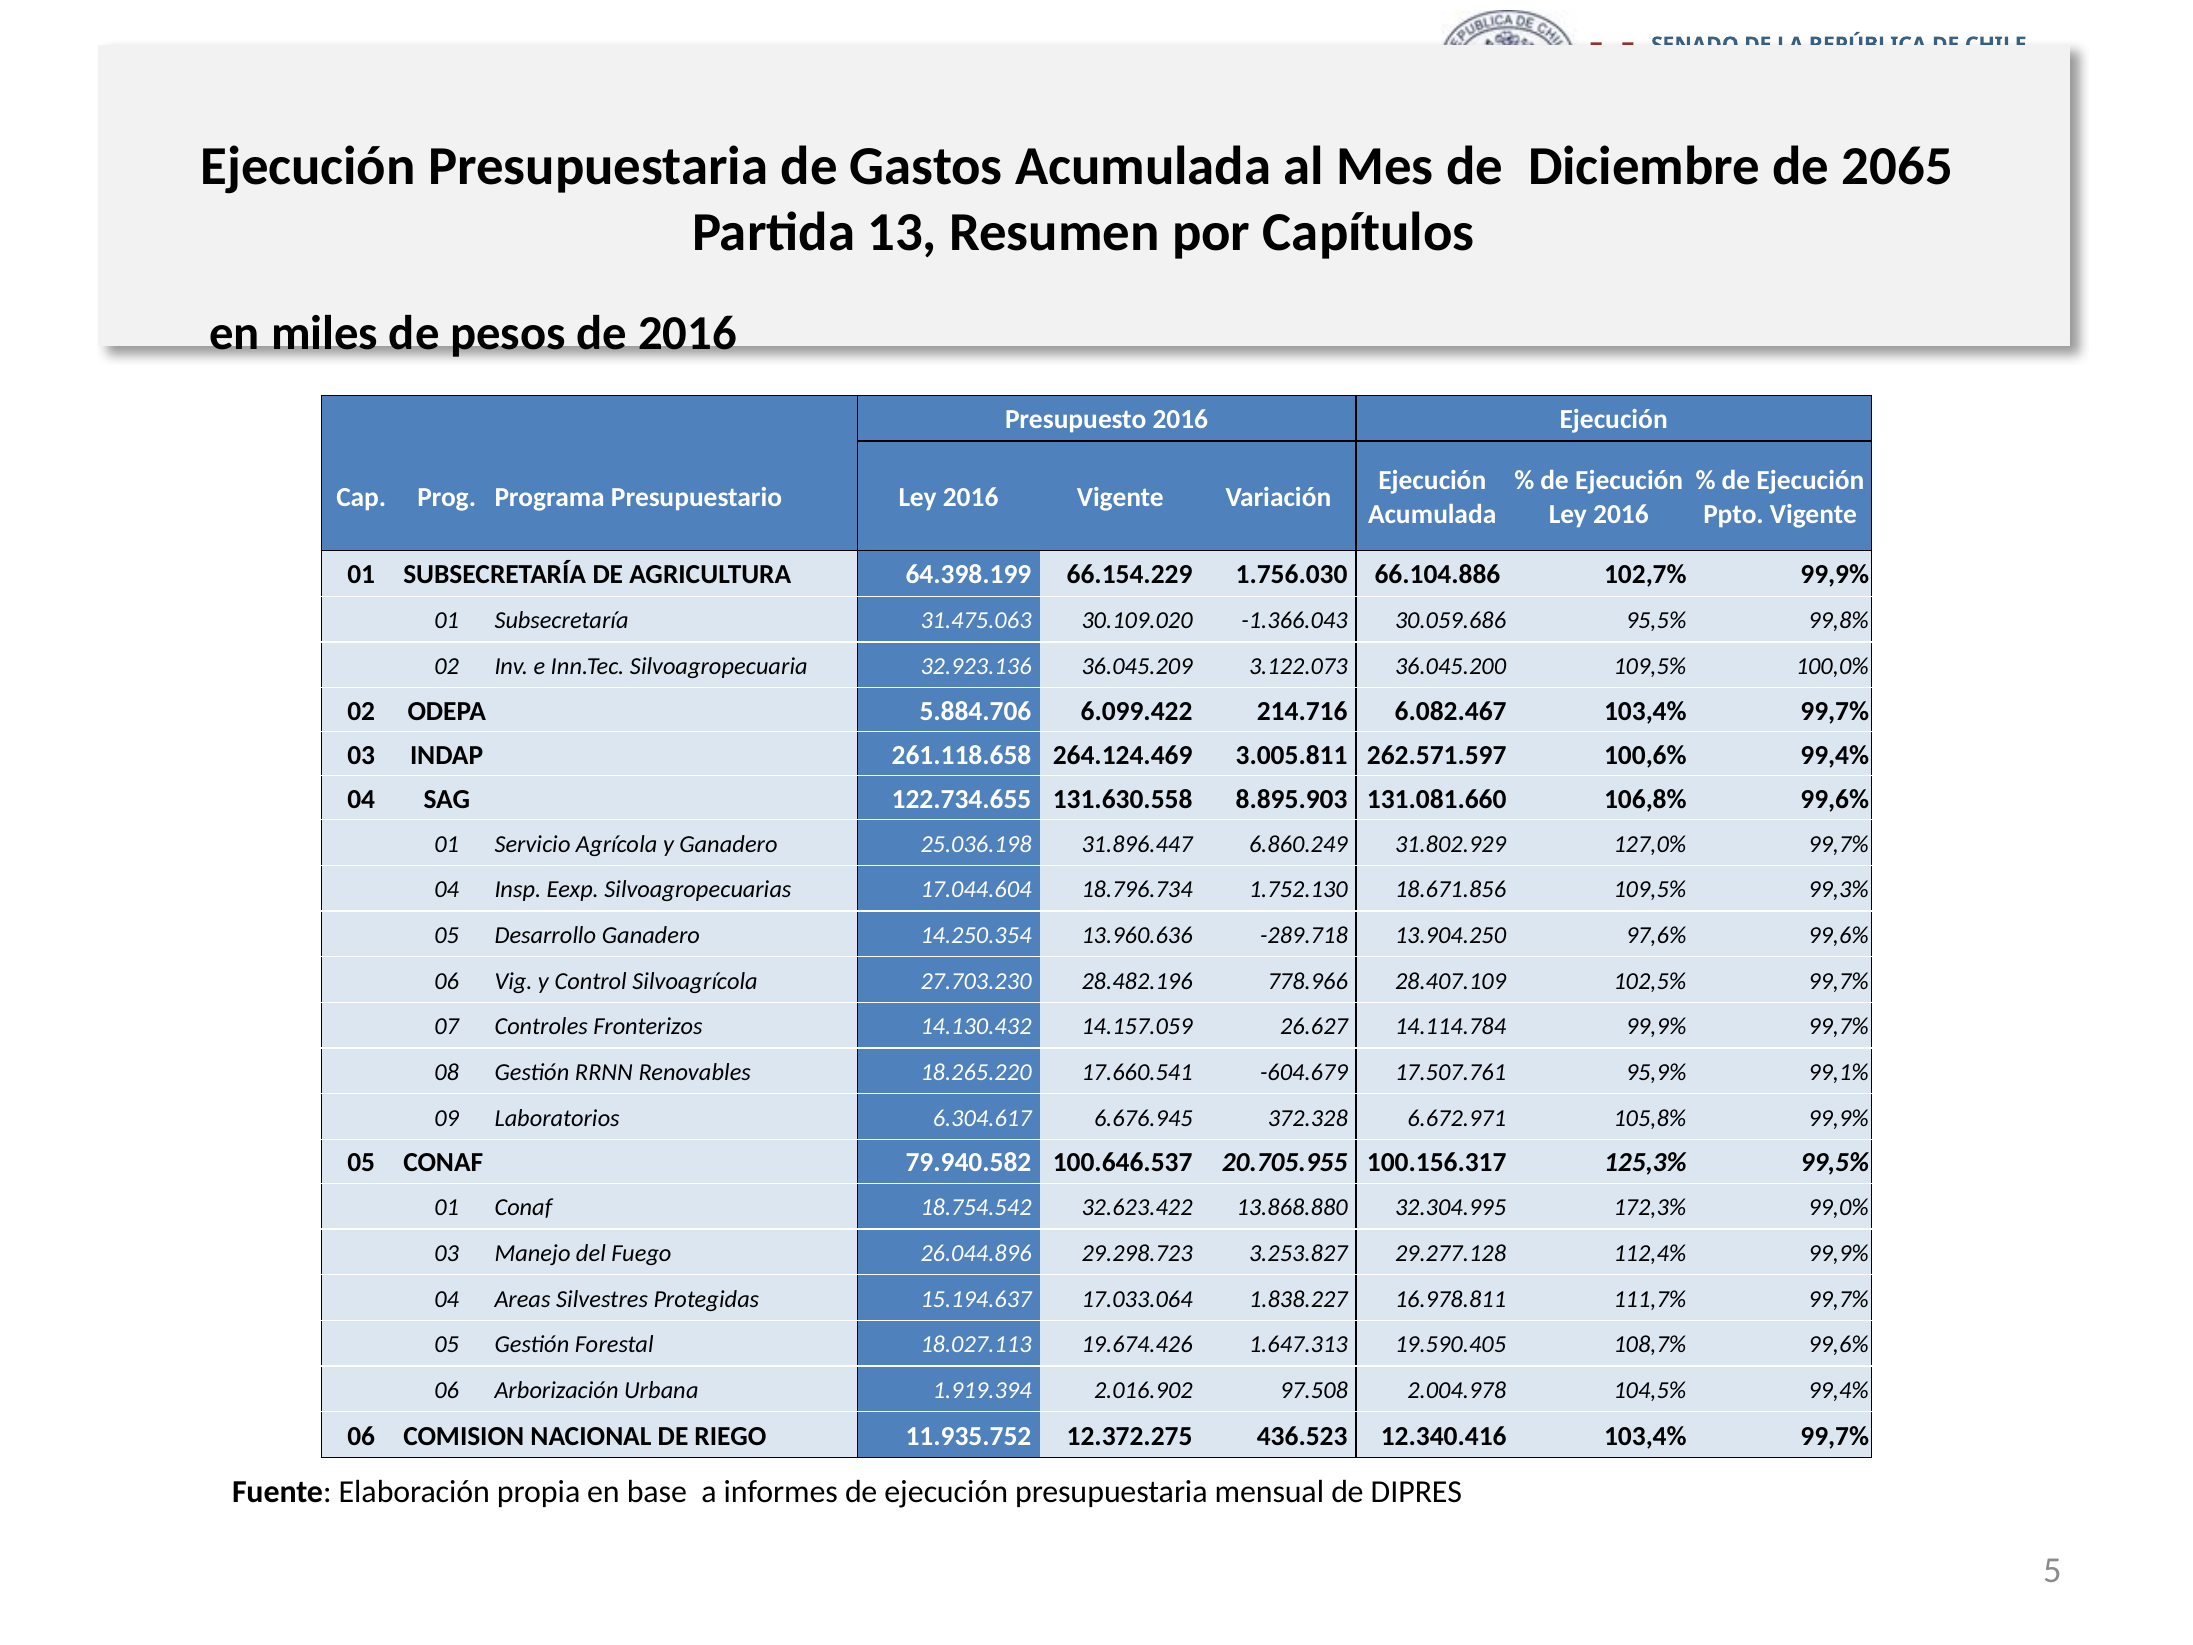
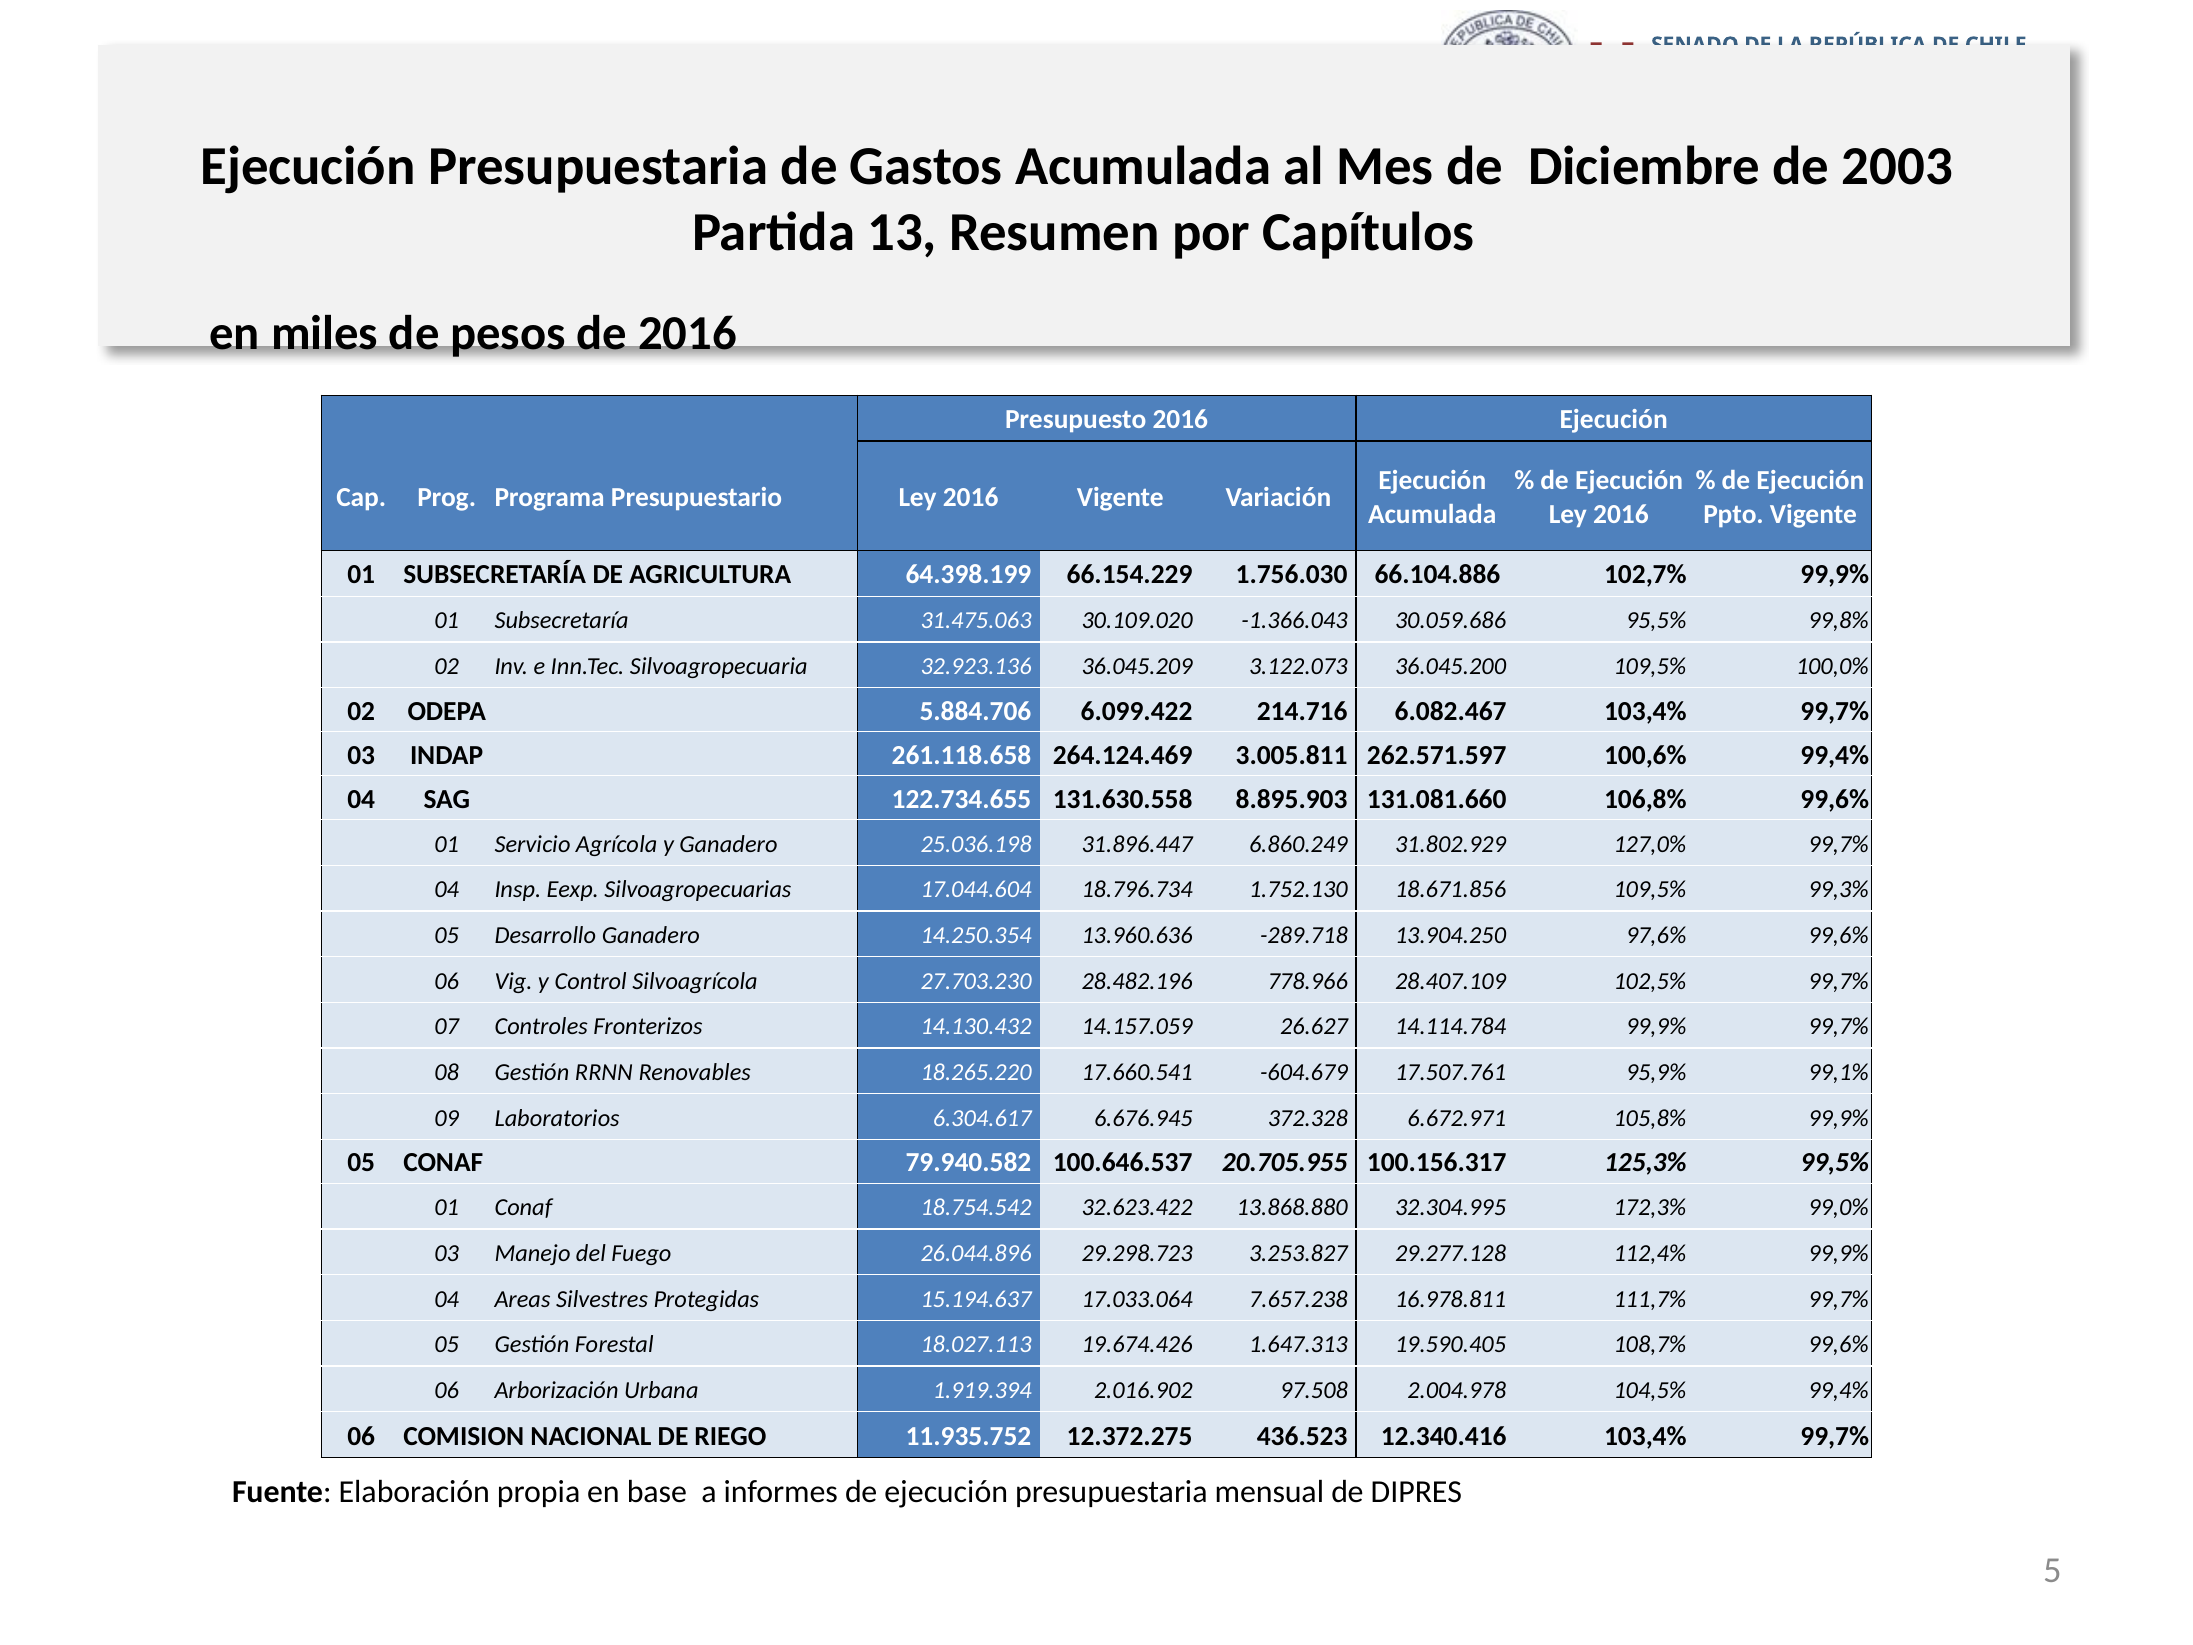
2065: 2065 -> 2003
1.838.227: 1.838.227 -> 7.657.238
